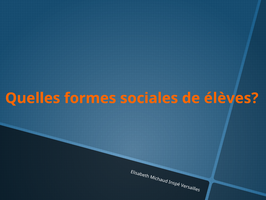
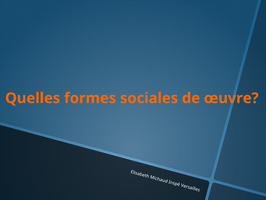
élèves: élèves -> œuvre
